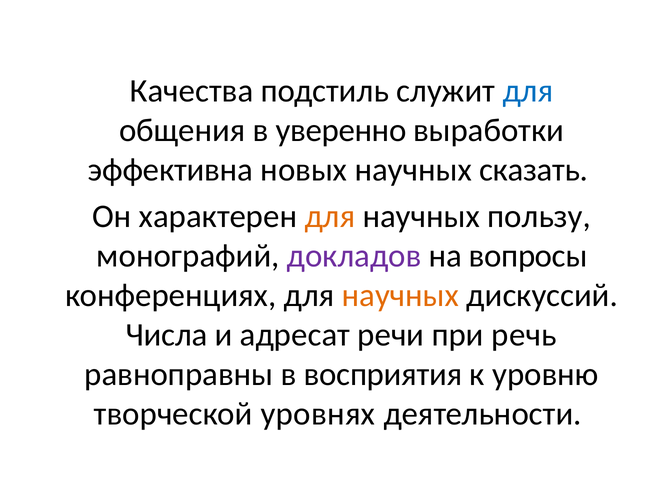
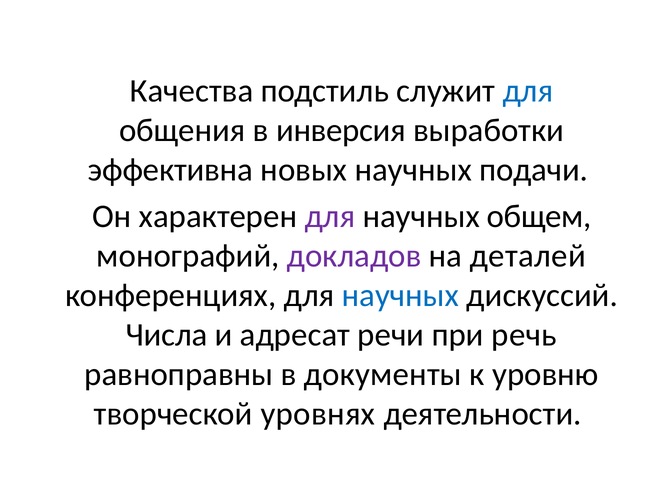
уверенно: уверенно -> инверсия
сказать: сказать -> подачи
для at (330, 216) colour: orange -> purple
пользу: пользу -> общем
вопросы: вопросы -> деталей
научных at (400, 295) colour: orange -> blue
восприятия: восприятия -> документы
